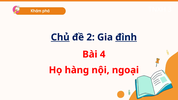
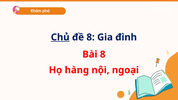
đề 2: 2 -> 8
đình underline: present -> none
Bài 4: 4 -> 8
